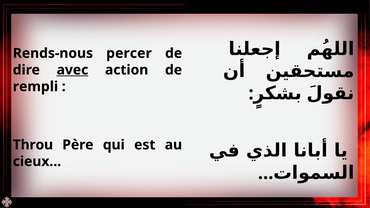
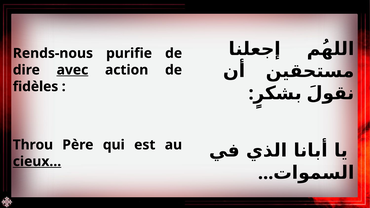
percer: percer -> purifie
rempli: rempli -> fidèles
cieux… underline: none -> present
